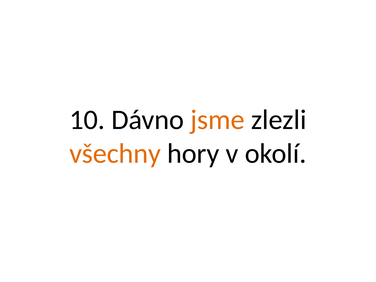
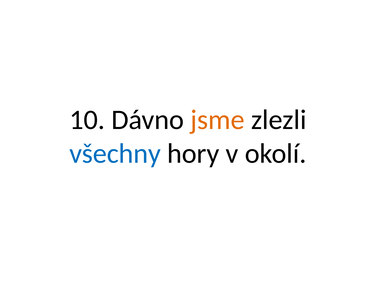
všechny colour: orange -> blue
